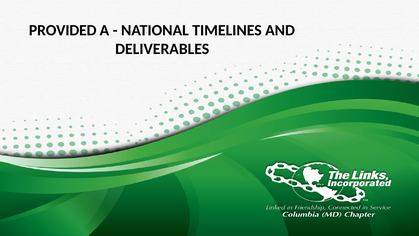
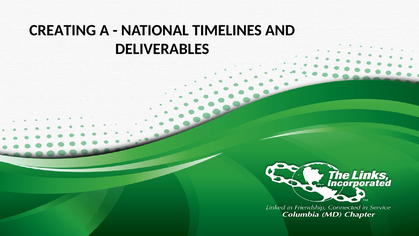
PROVIDED: PROVIDED -> CREATING
